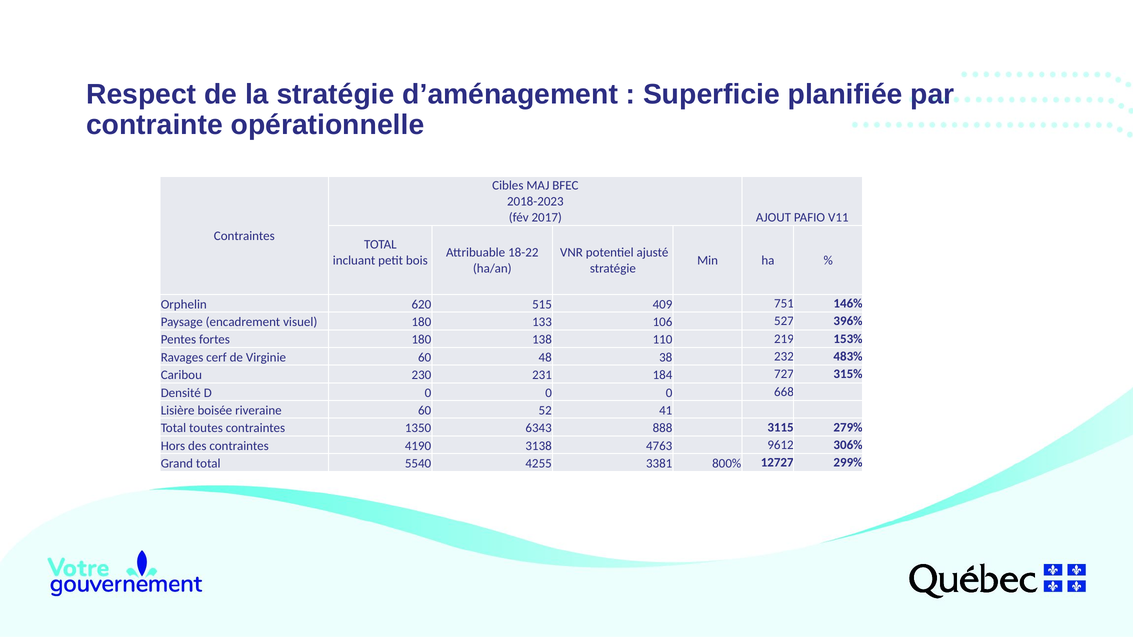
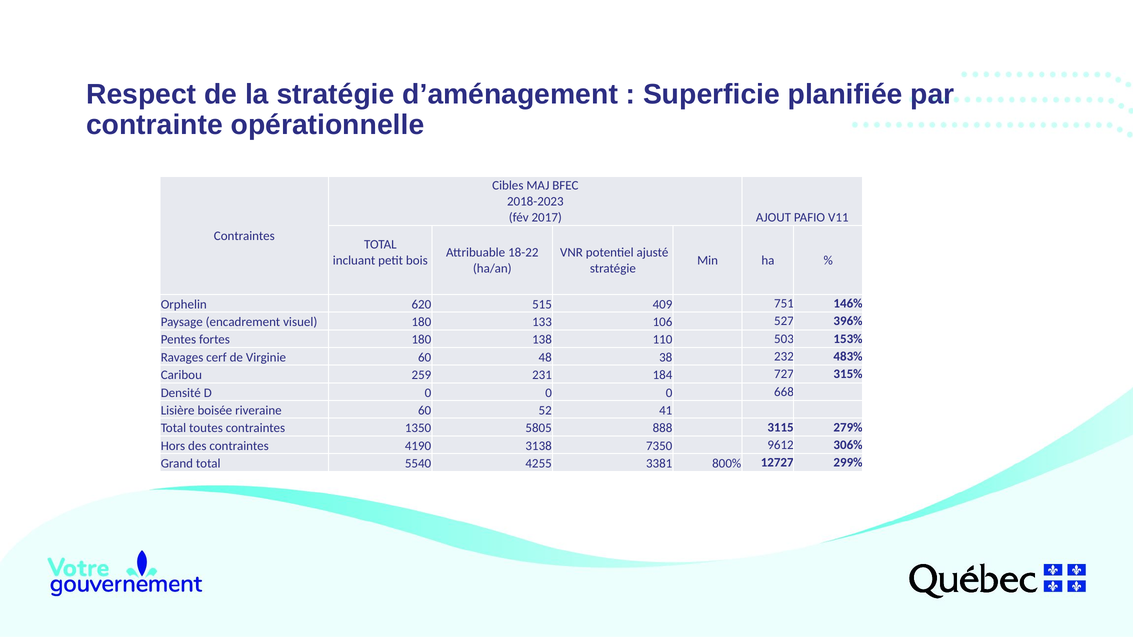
219: 219 -> 503
230: 230 -> 259
6343: 6343 -> 5805
4763: 4763 -> 7350
